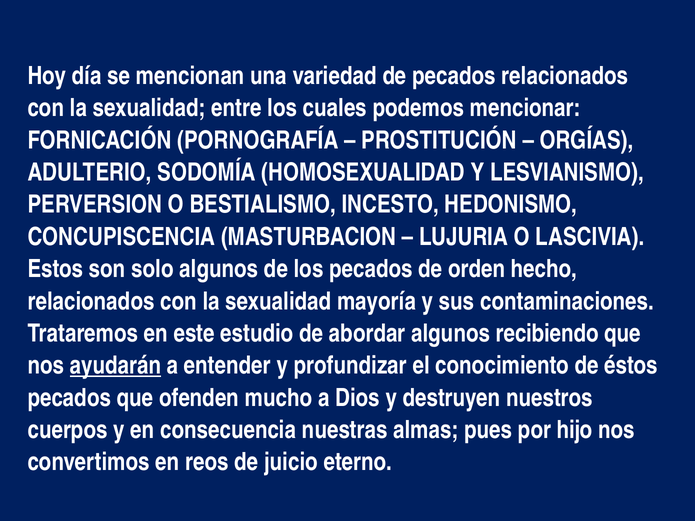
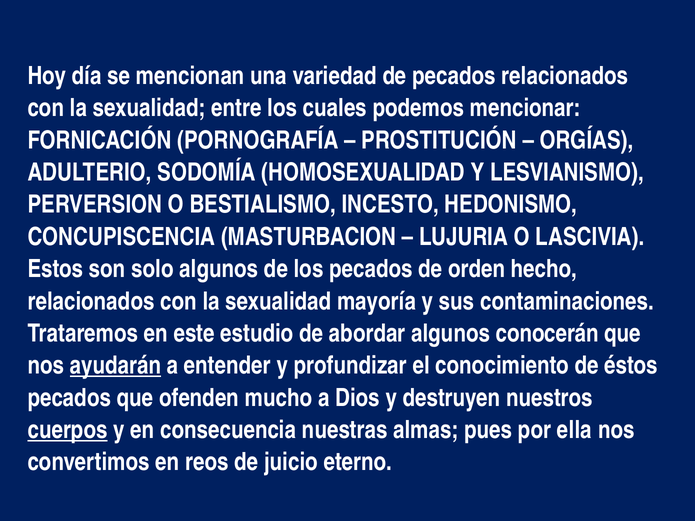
recibiendo: recibiendo -> conocerán
cuerpos underline: none -> present
hijo: hijo -> ella
